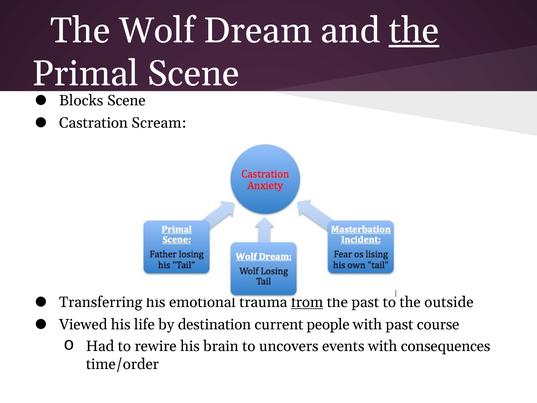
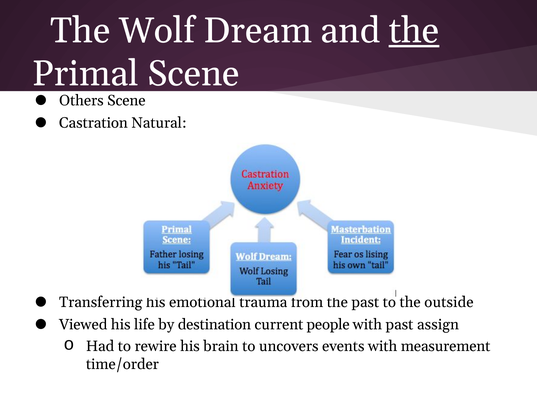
Blocks: Blocks -> Others
Scream: Scream -> Natural
from underline: present -> none
course: course -> assign
consequences: consequences -> measurement
